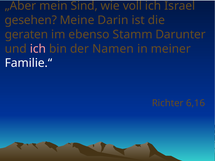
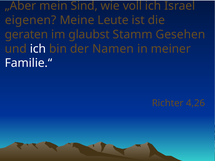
gesehen: gesehen -> eigenen
Darin: Darin -> Leute
ebenso: ebenso -> glaubst
Darunter: Darunter -> Gesehen
ich at (38, 49) colour: pink -> white
6,16: 6,16 -> 4,26
